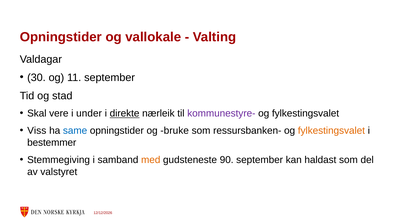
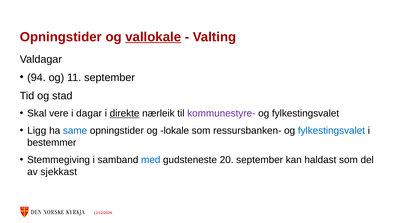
vallokale underline: none -> present
30: 30 -> 94
under: under -> dagar
Viss: Viss -> Ligg
bruke: bruke -> lokale
fylkestingsvalet at (331, 131) colour: orange -> blue
med colour: orange -> blue
90: 90 -> 20
valstyret: valstyret -> sjekkast
